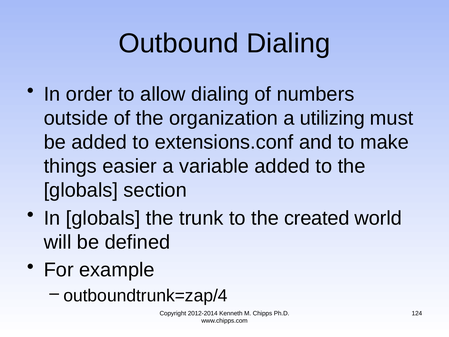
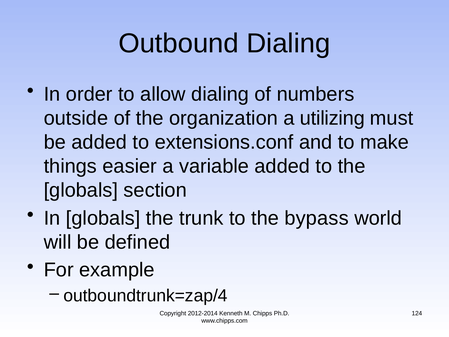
created: created -> bypass
